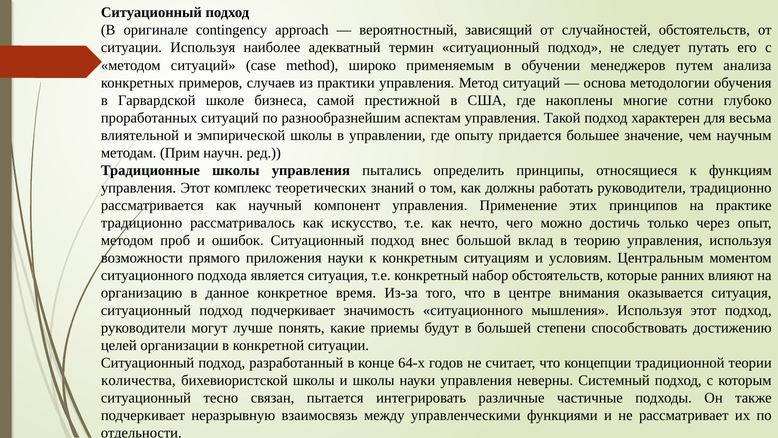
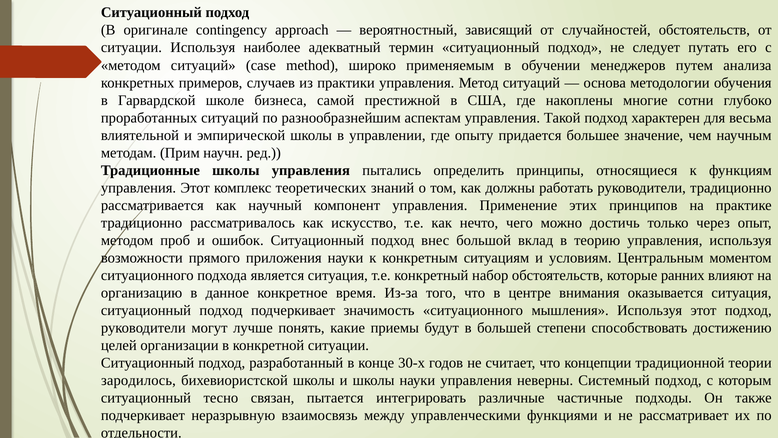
64-х: 64-х -> 30-х
количества: количества -> зародилось
